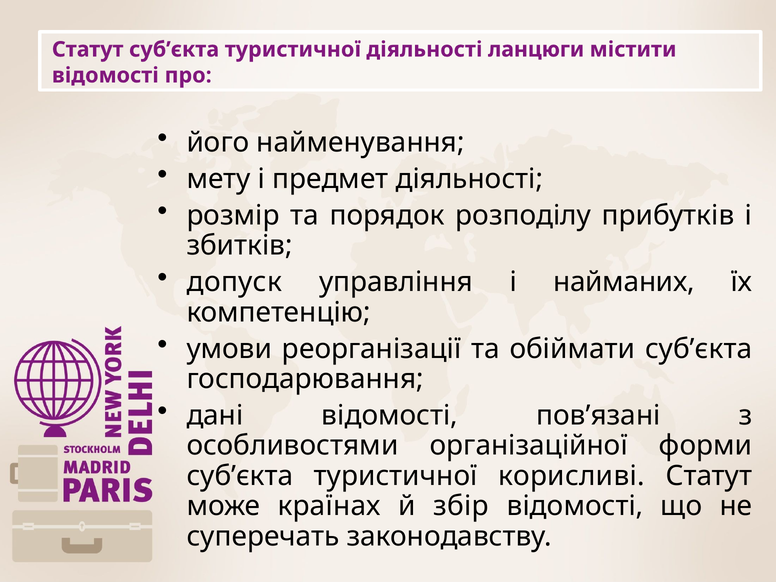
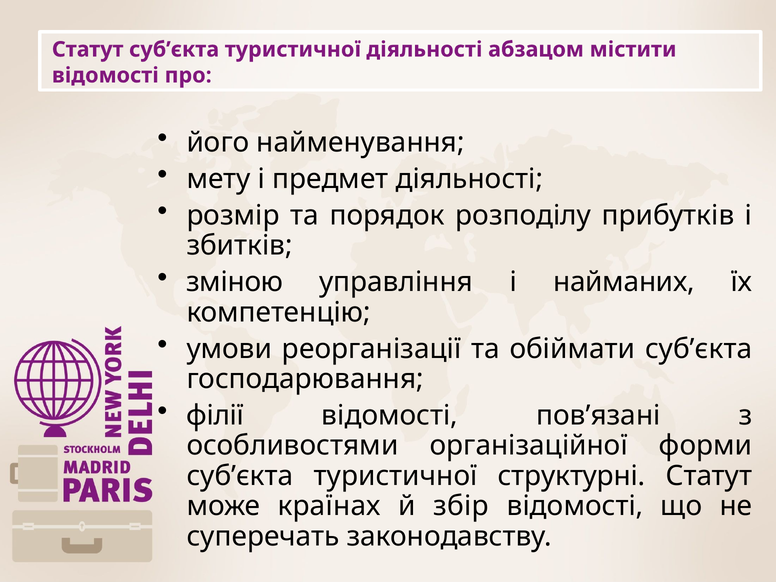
ланцюги: ланцюги -> абзацом
допуск: допуск -> зміною
дані: дані -> філії
корисливі: корисливі -> структурні
